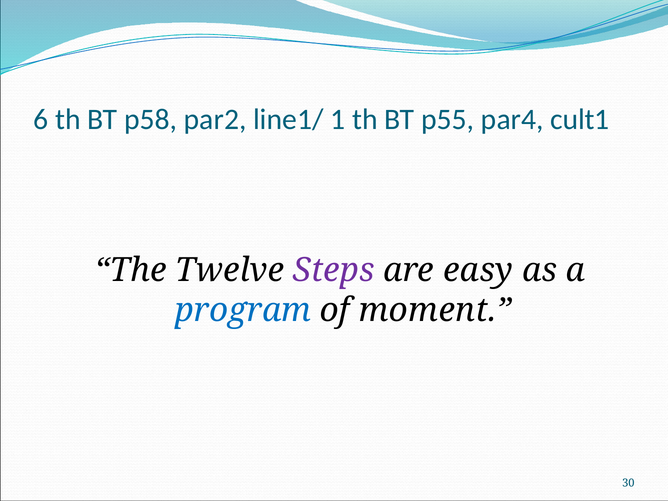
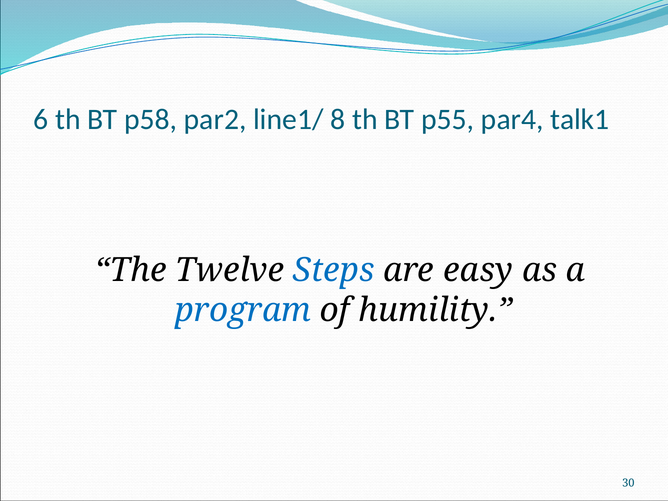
1: 1 -> 8
cult1: cult1 -> talk1
Steps colour: purple -> blue
moment: moment -> humility
